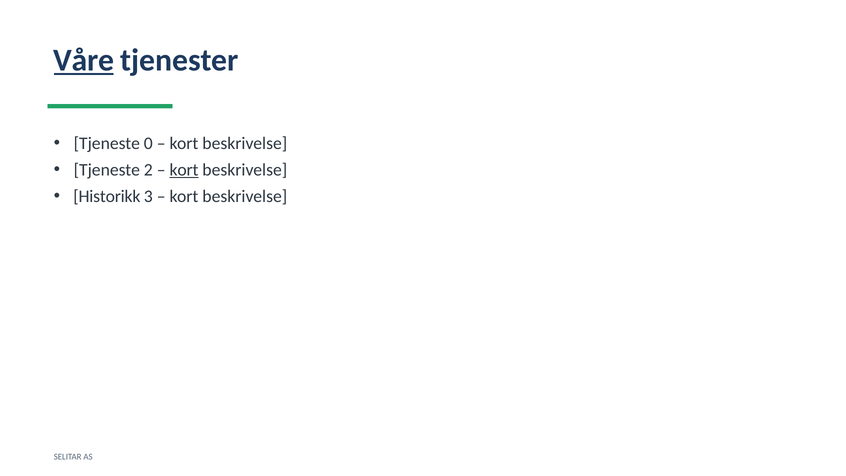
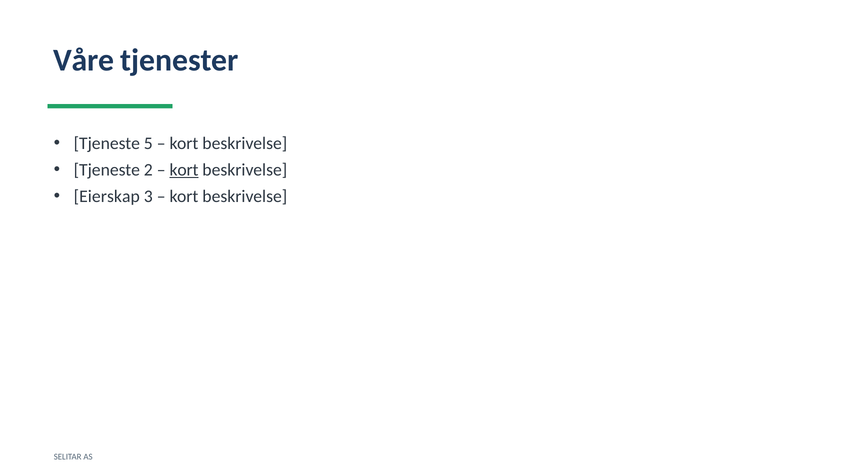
Våre underline: present -> none
0: 0 -> 5
Historikk: Historikk -> Eierskap
